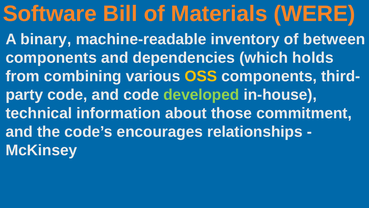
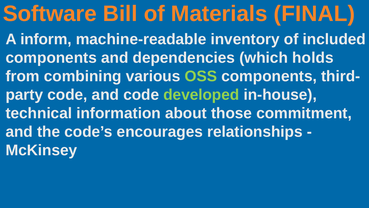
WERE: WERE -> FINAL
binary: binary -> inform
between: between -> included
OSS colour: yellow -> light green
